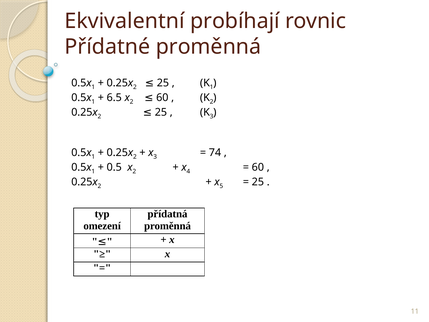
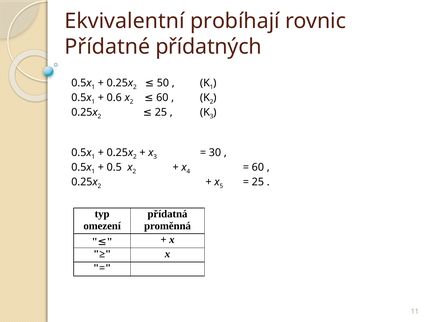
Přídatné proměnná: proměnná -> přídatných
25 at (163, 83): 25 -> 50
6.5: 6.5 -> 0.6
74: 74 -> 30
